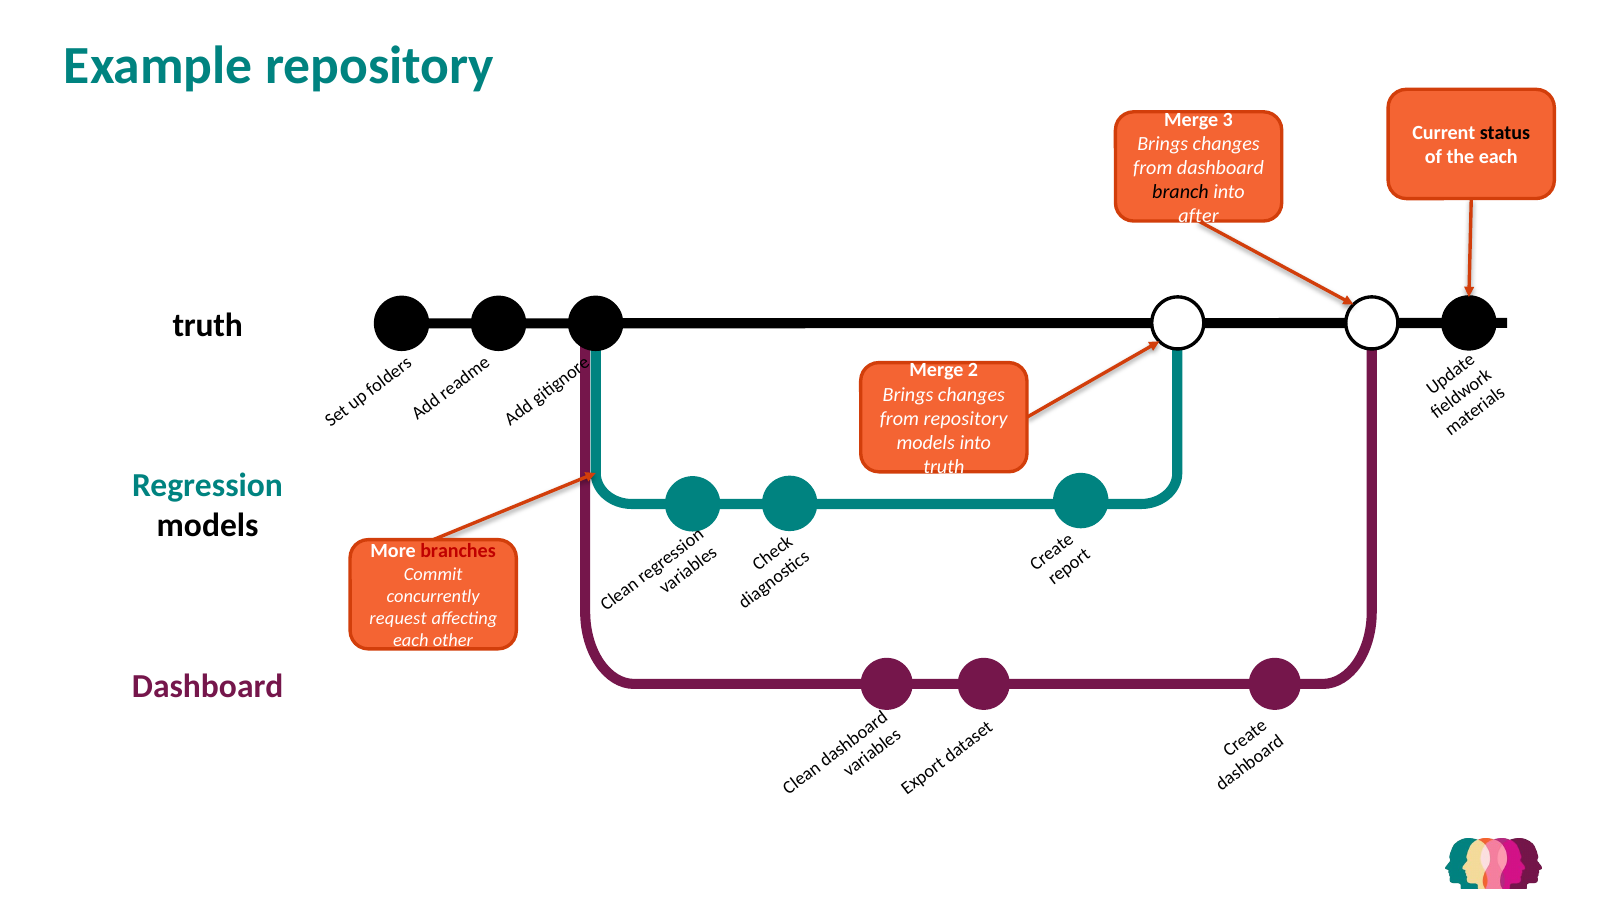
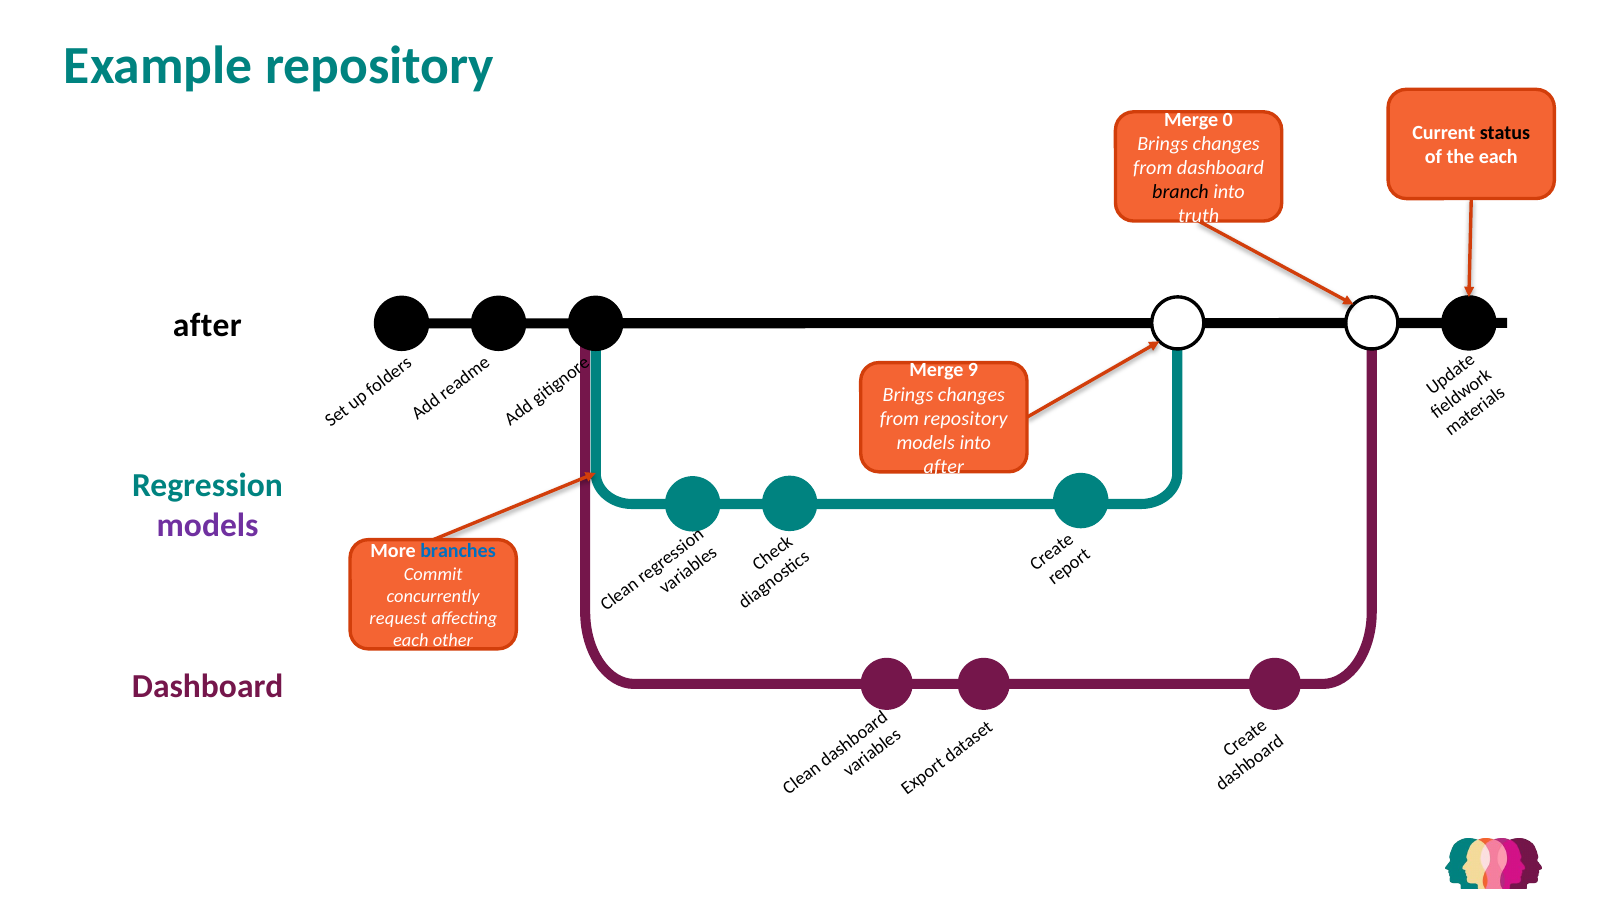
3: 3 -> 0
after: after -> truth
truth at (208, 325): truth -> after
2: 2 -> 9
truth at (944, 467): truth -> after
models at (208, 526) colour: black -> purple
branches colour: red -> blue
